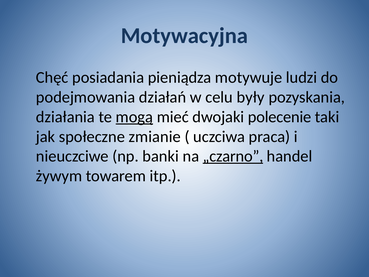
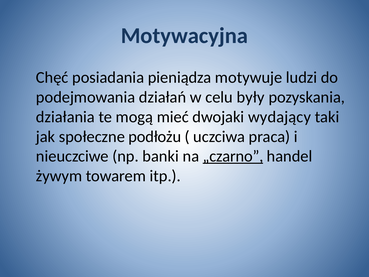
mogą underline: present -> none
polecenie: polecenie -> wydający
zmianie: zmianie -> podłożu
